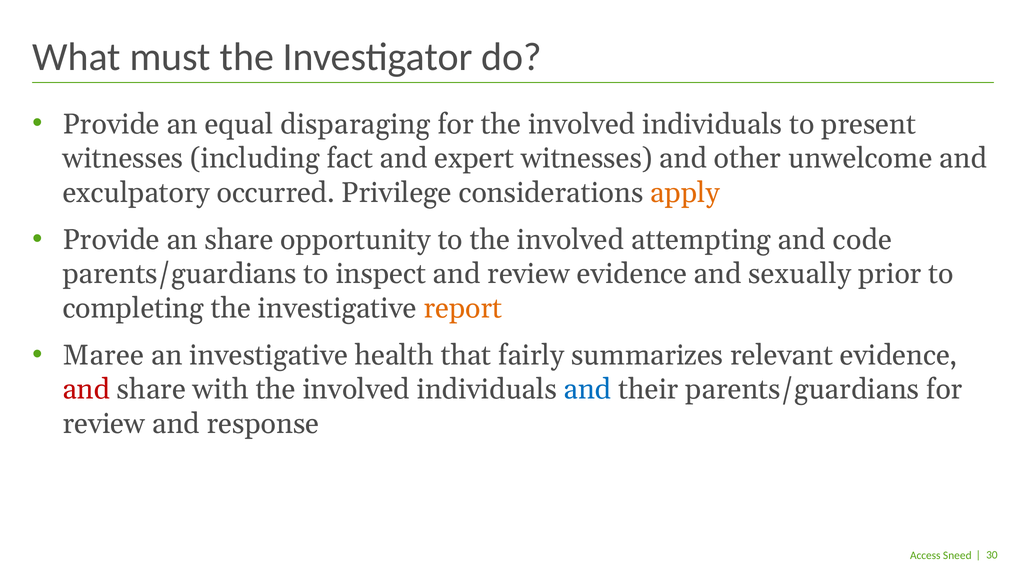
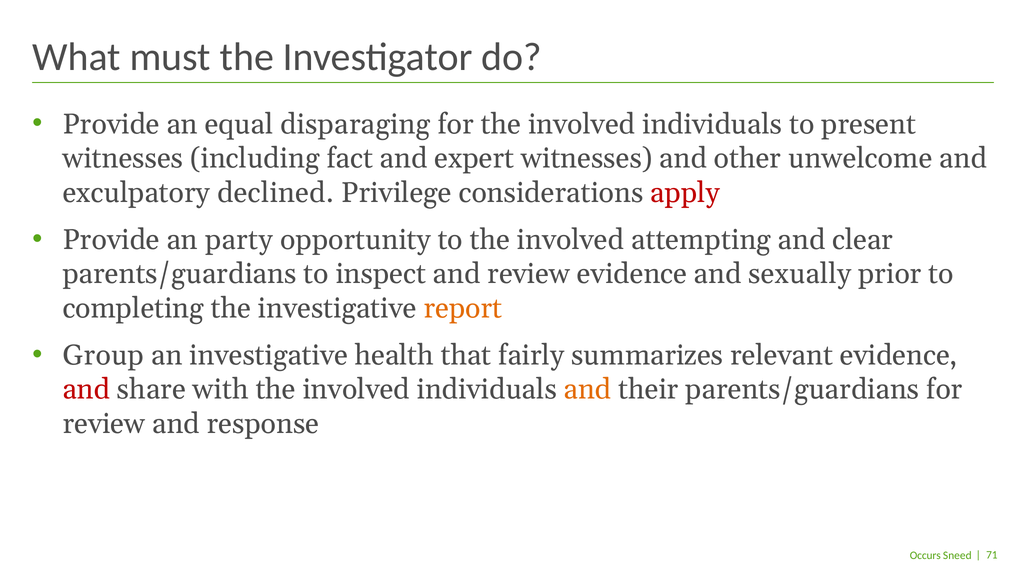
occurred: occurred -> declined
apply colour: orange -> red
an share: share -> party
code: code -> clear
Maree: Maree -> Group
and at (588, 390) colour: blue -> orange
Access: Access -> Occurs
30: 30 -> 71
